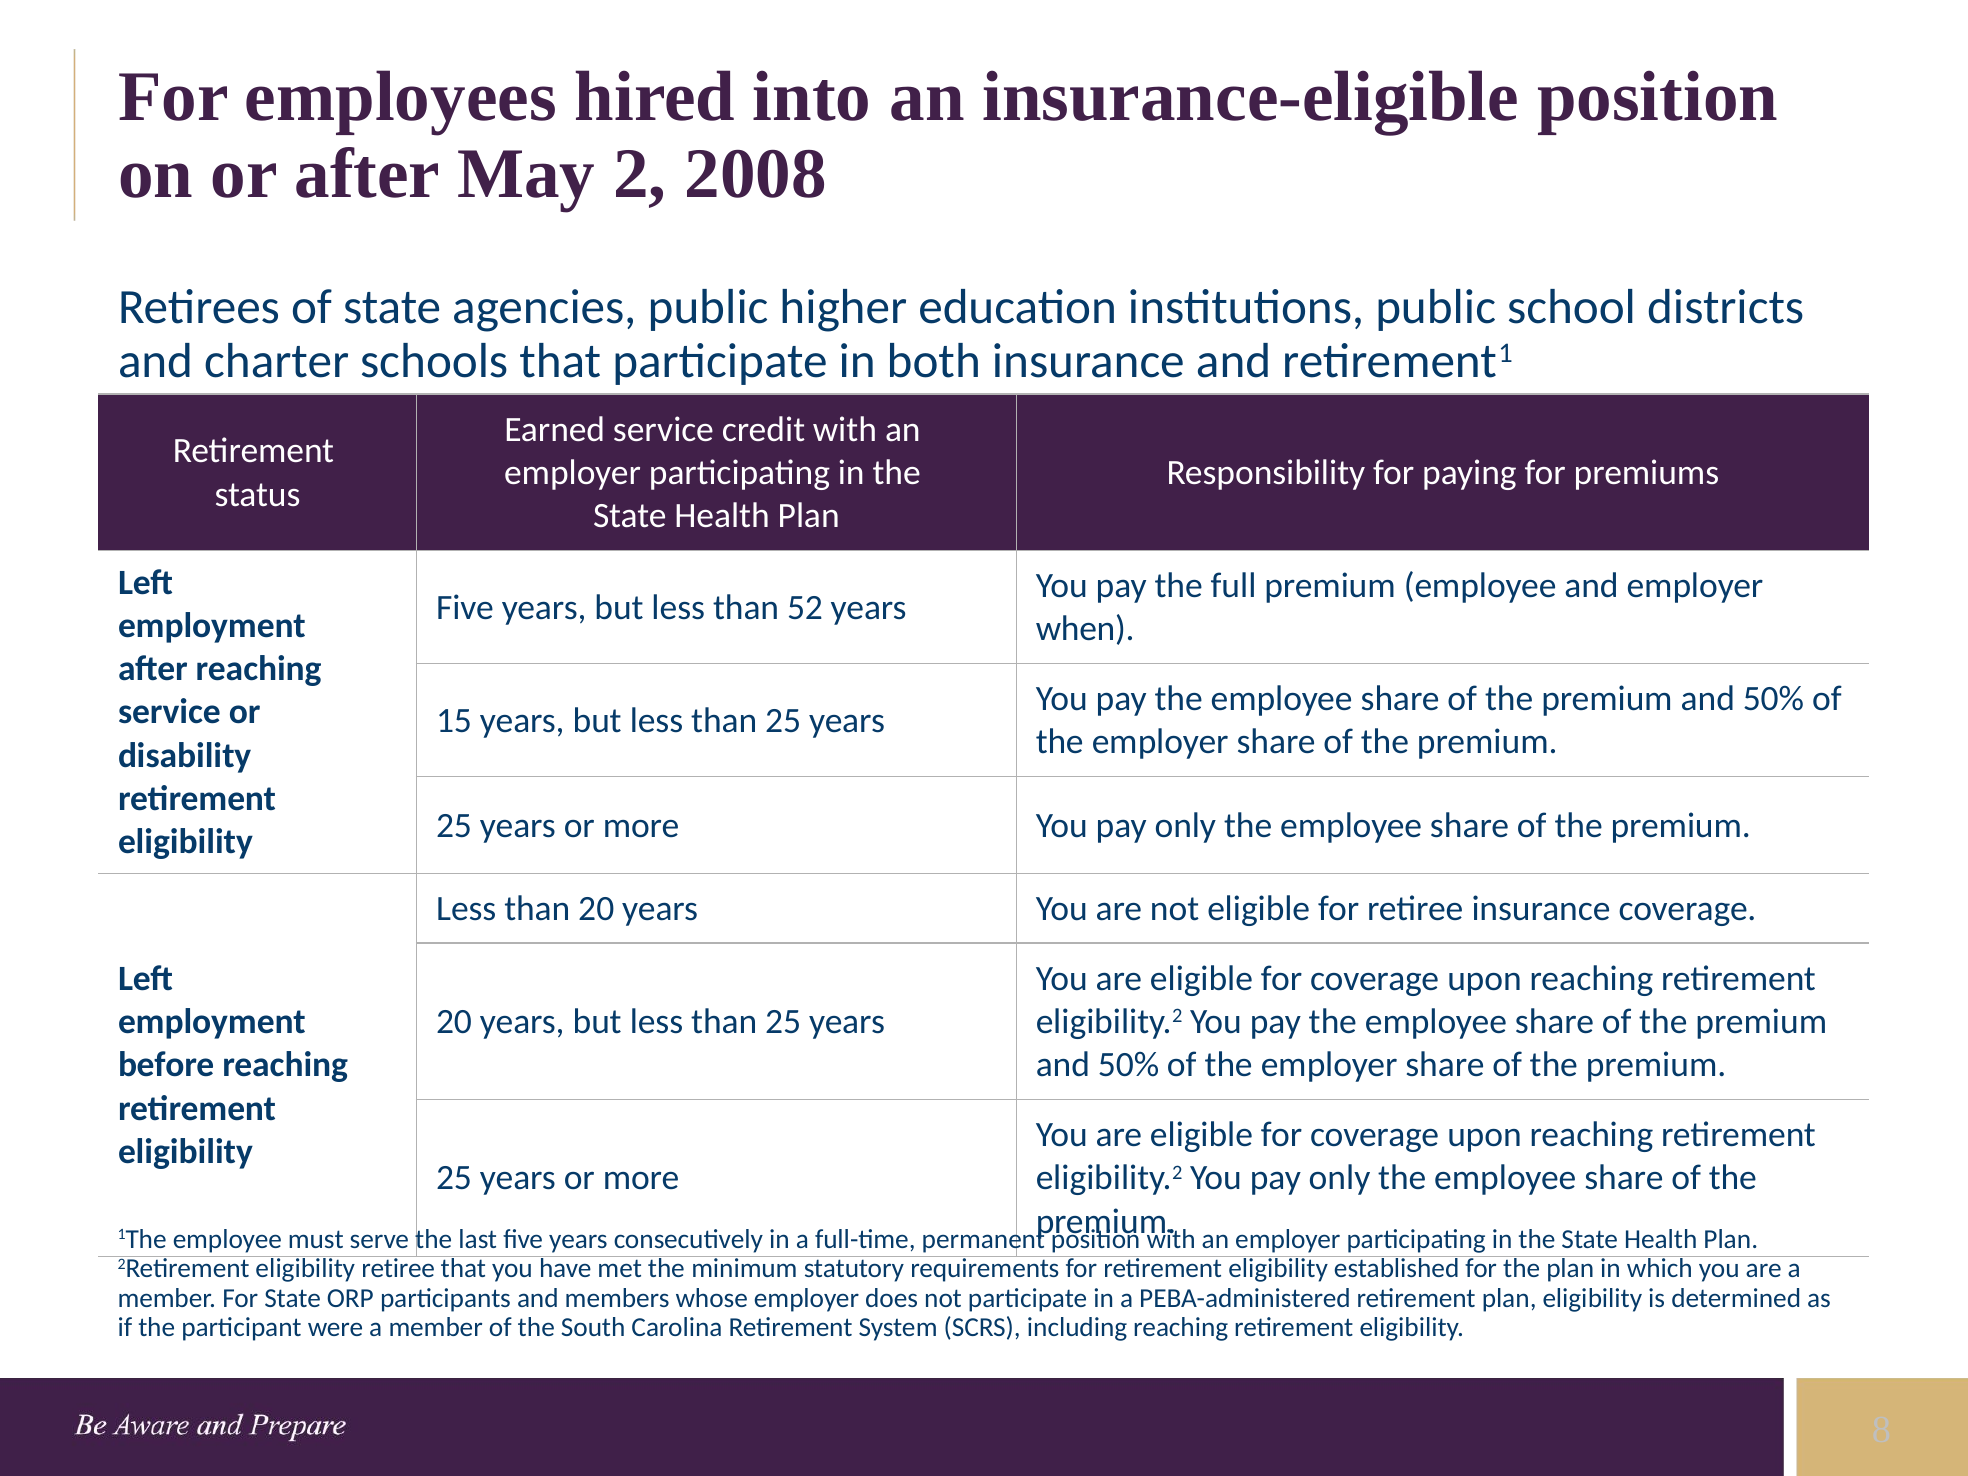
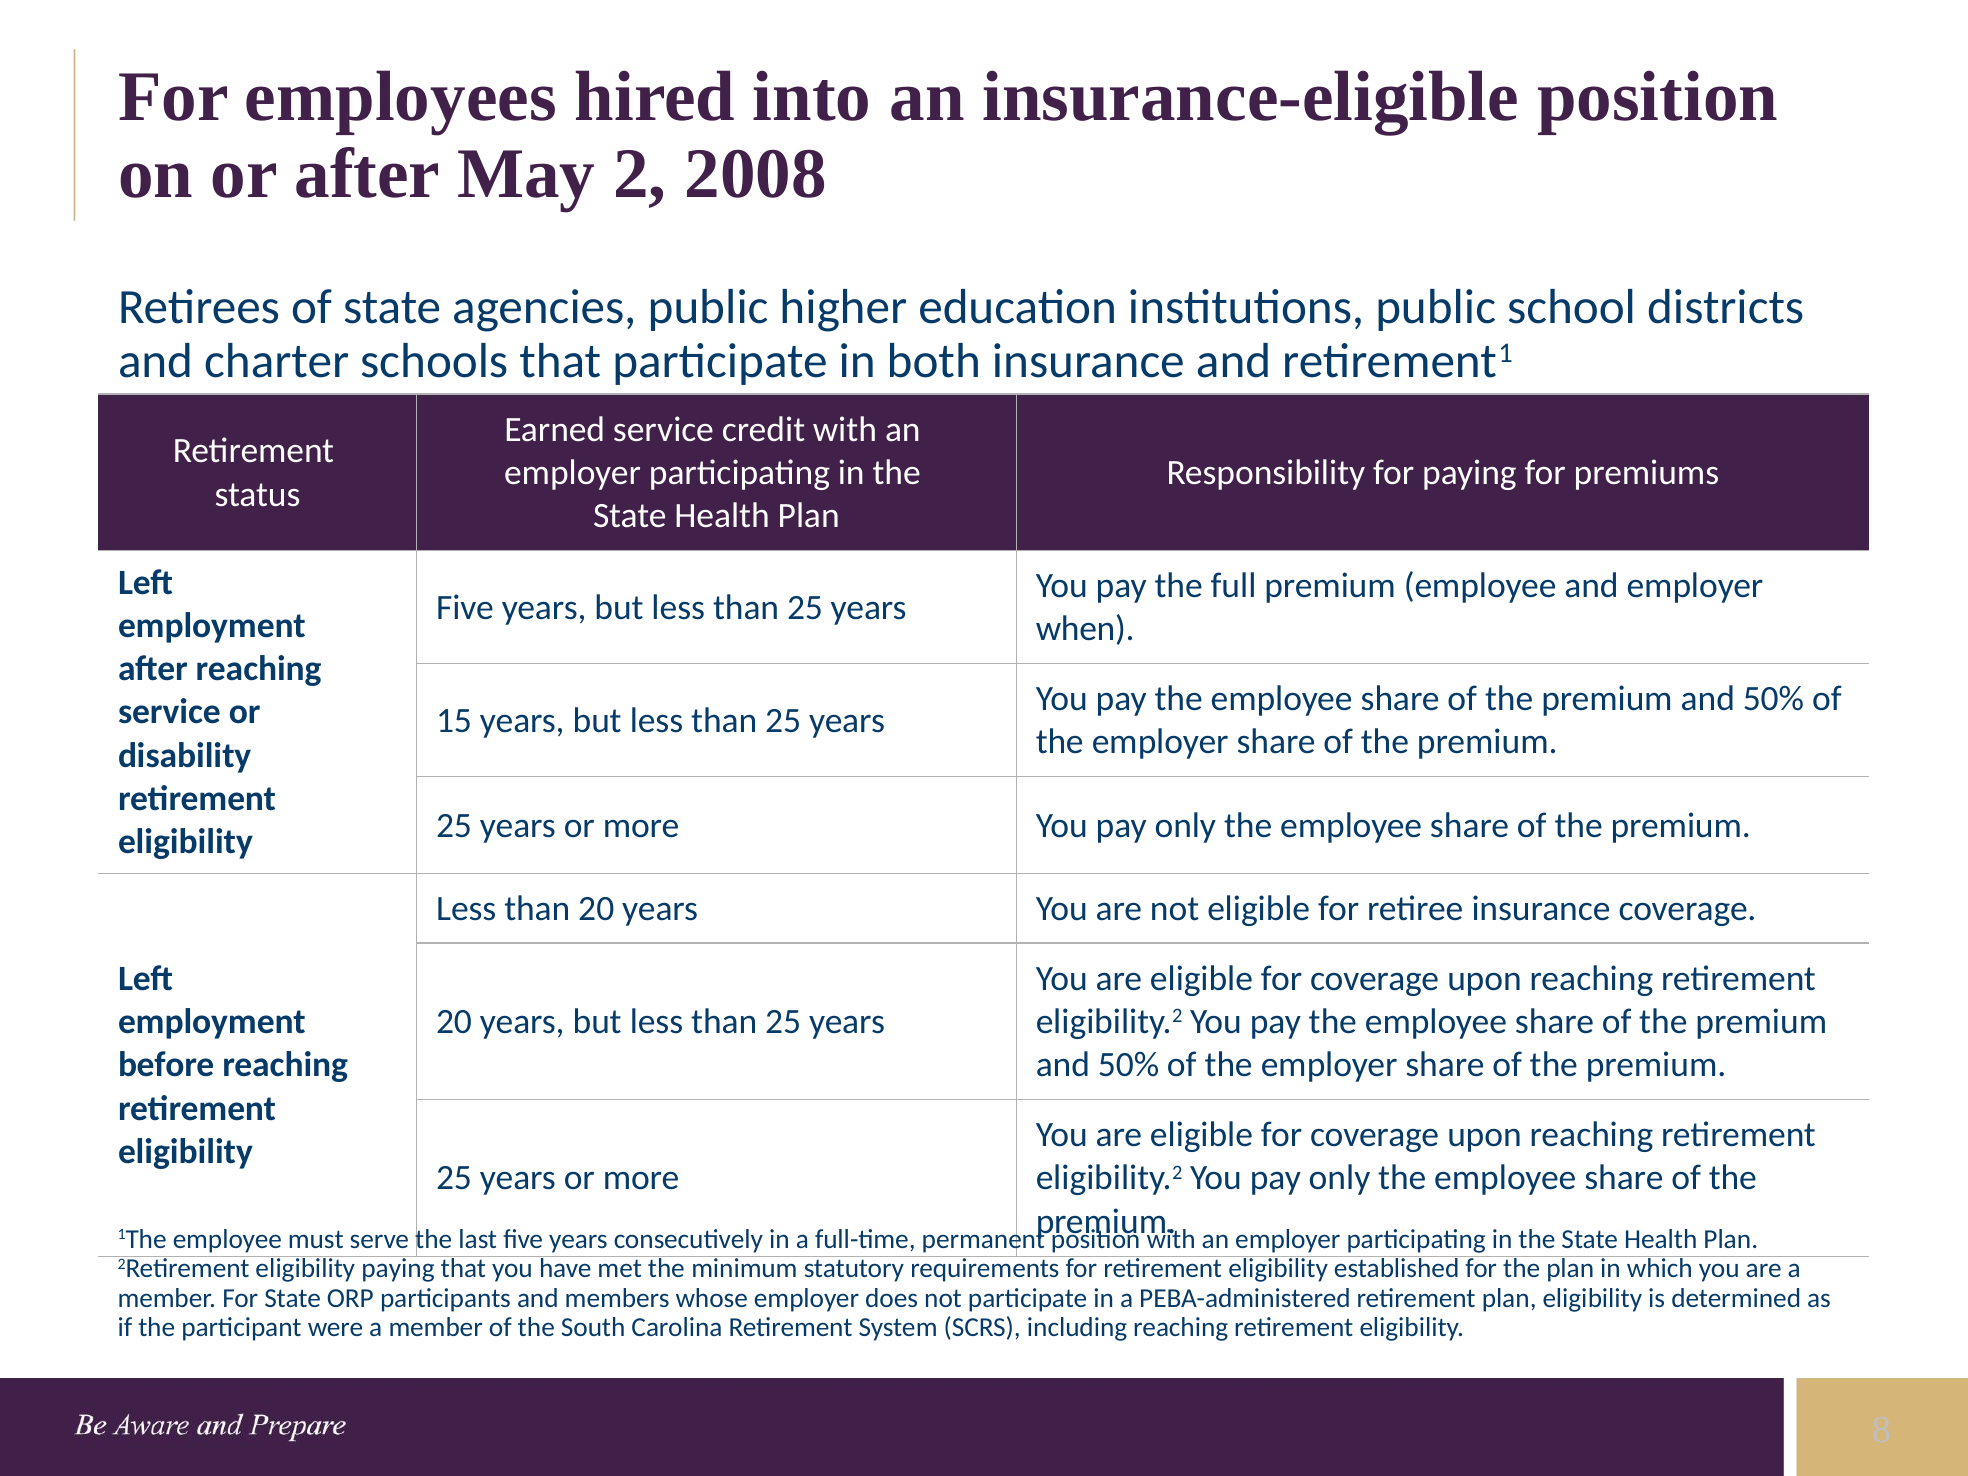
52 at (805, 607): 52 -> 25
eligibility retiree: retiree -> paying
